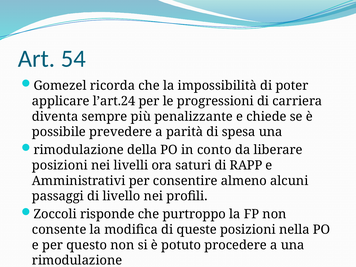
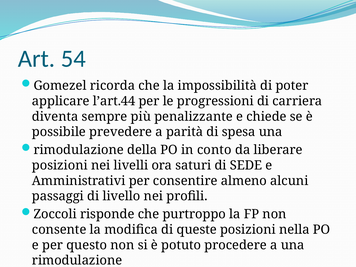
l’art.24: l’art.24 -> l’art.44
RAPP: RAPP -> SEDE
